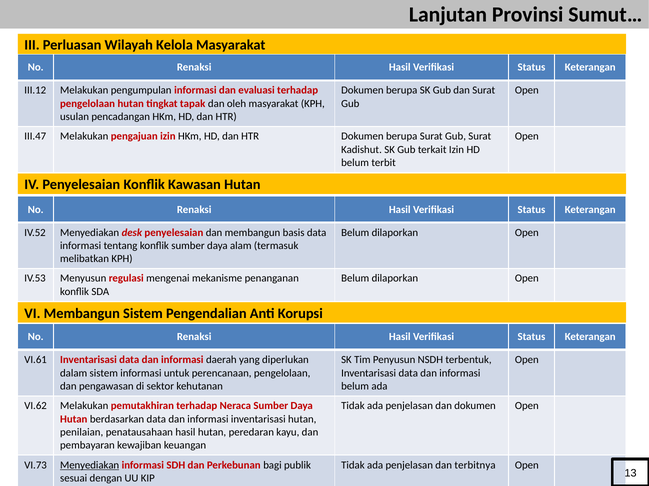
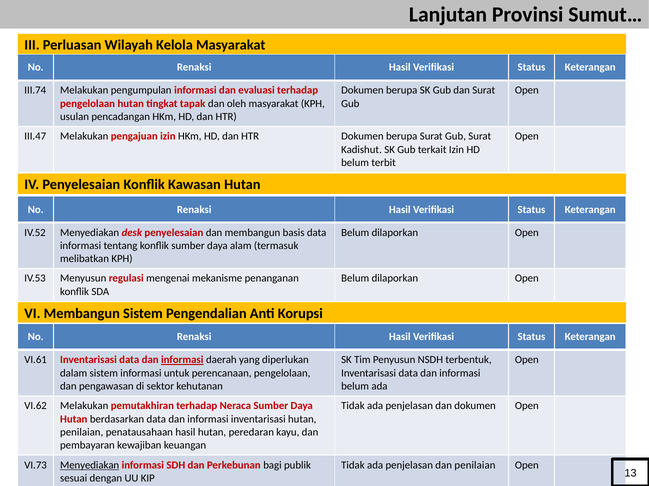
III.12: III.12 -> III.74
informasi at (182, 360) underline: none -> present
dan terbitnya: terbitnya -> penilaian
